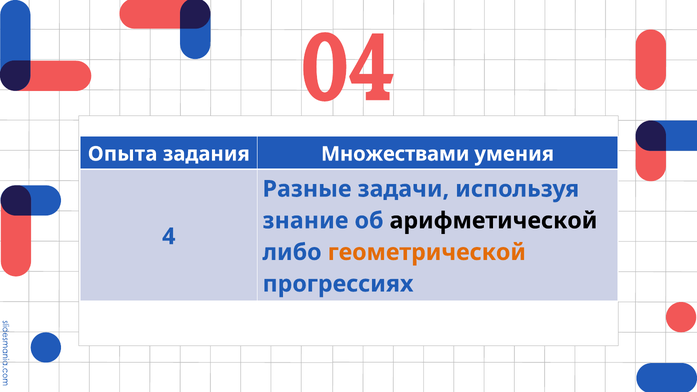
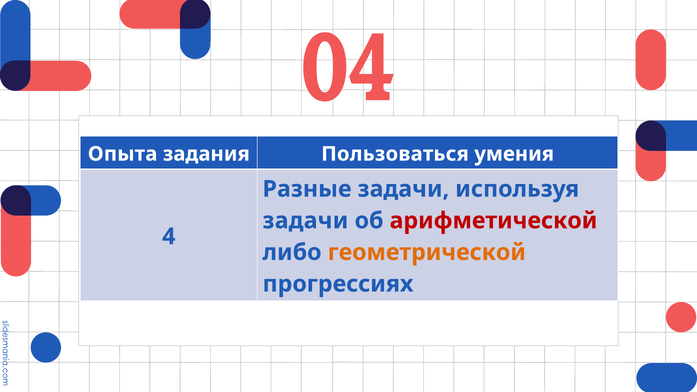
Множествами: Множествами -> Пользоваться
знание at (305, 221): знание -> задачи
арифметической colour: black -> red
